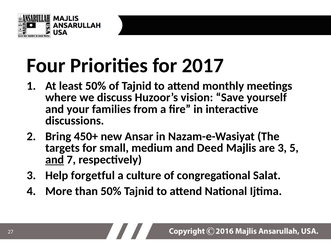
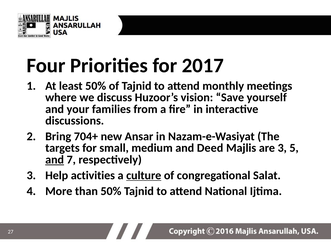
450+: 450+ -> 704+
forgetful: forgetful -> activities
culture underline: none -> present
